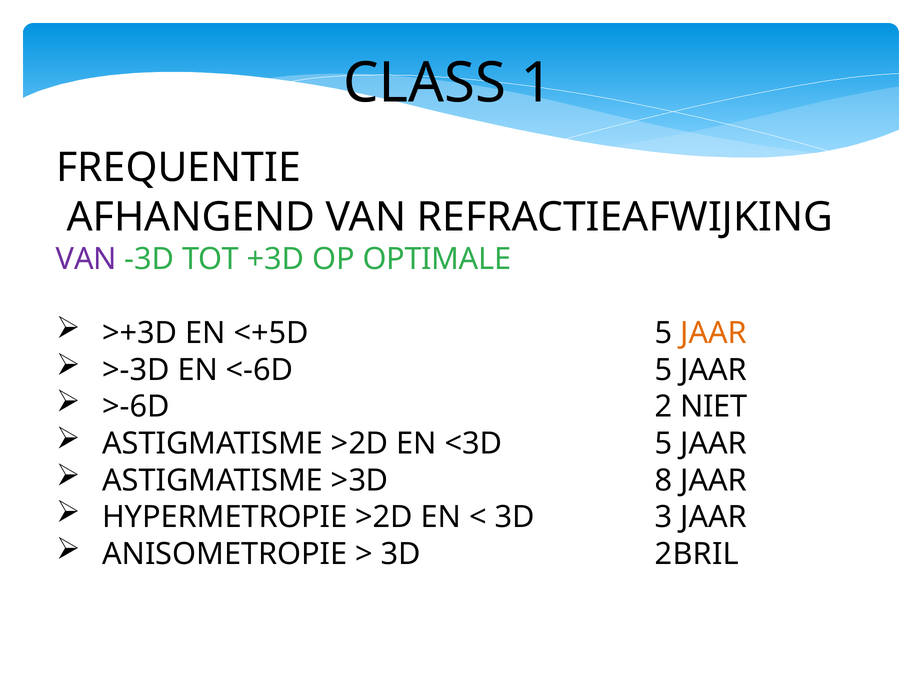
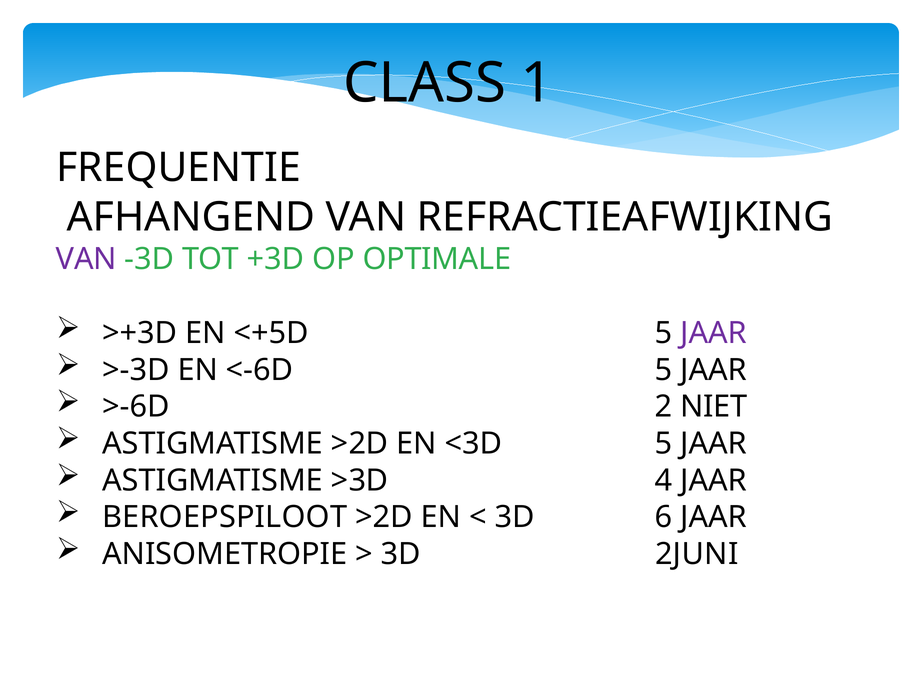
JAAR at (714, 333) colour: orange -> purple
8: 8 -> 4
HYPERMETROPIE: HYPERMETROPIE -> BEROEPSPILOOT
3: 3 -> 6
2BRIL: 2BRIL -> 2JUNI
